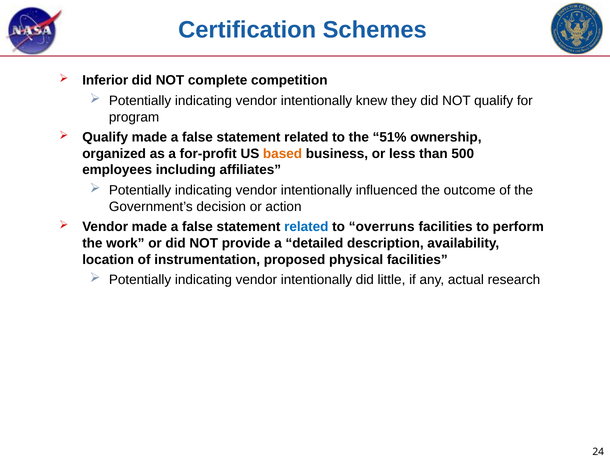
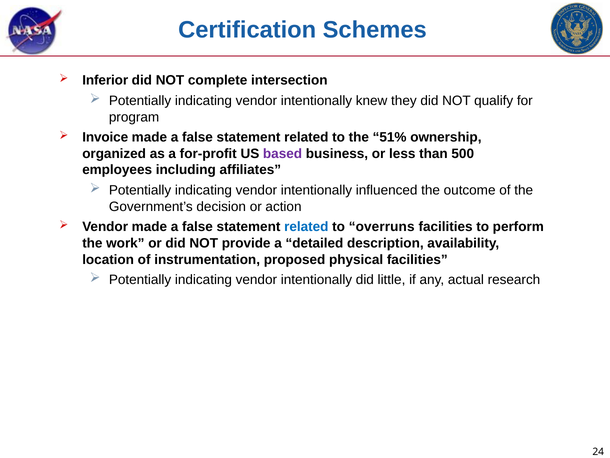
competition: competition -> intersection
Qualify at (105, 137): Qualify -> Invoice
based colour: orange -> purple
